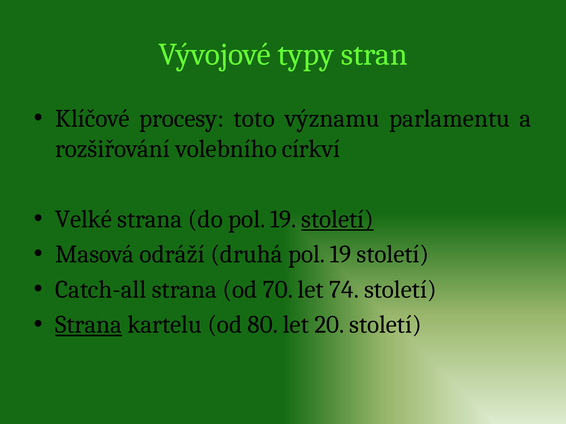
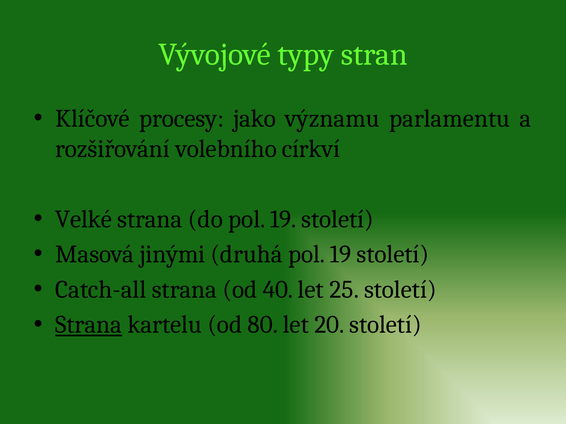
toto: toto -> jako
století at (338, 219) underline: present -> none
odráží: odráží -> jinými
70: 70 -> 40
74: 74 -> 25
